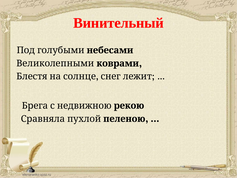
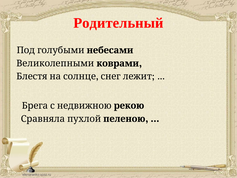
Винительный: Винительный -> Родительный
